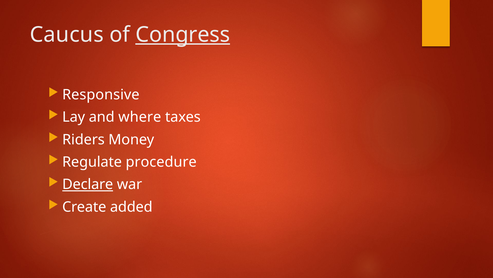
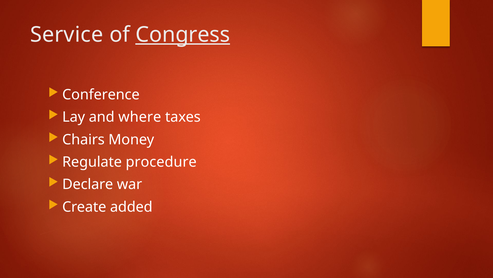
Caucus: Caucus -> Service
Responsive: Responsive -> Conference
Riders: Riders -> Chairs
Declare underline: present -> none
